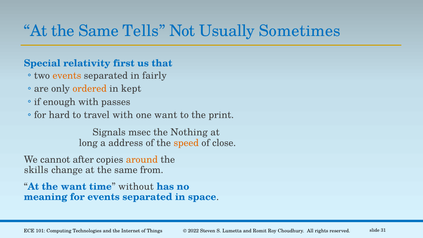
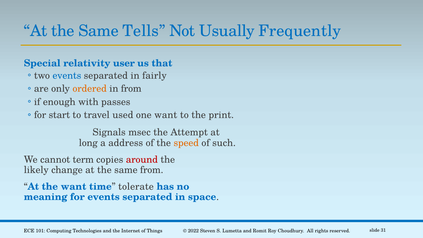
Sometimes: Sometimes -> Frequently
first: first -> user
events at (67, 76) colour: orange -> blue
in kept: kept -> from
hard: hard -> start
travel with: with -> used
Nothing: Nothing -> Attempt
close: close -> such
after: after -> term
around colour: orange -> red
skills: skills -> likely
without: without -> tolerate
